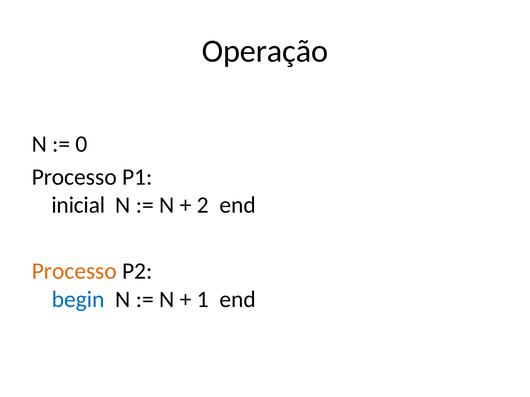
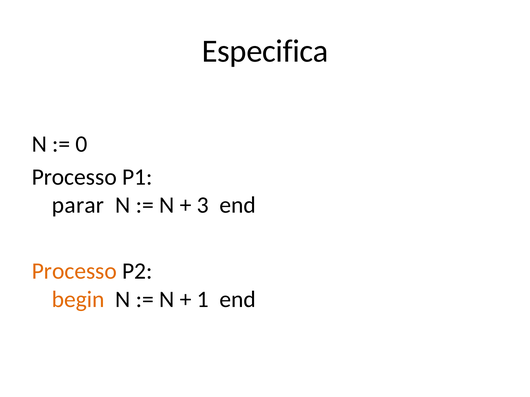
Operação: Operação -> Especifica
inicial: inicial -> parar
2: 2 -> 3
begin colour: blue -> orange
